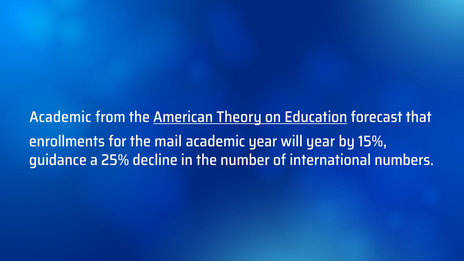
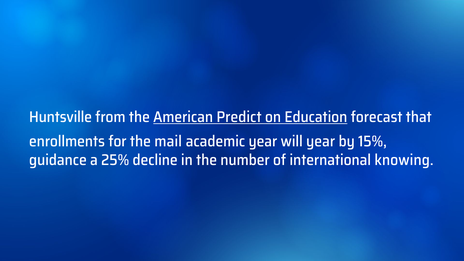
Academic at (60, 117): Academic -> Huntsville
Theory: Theory -> Predict
numbers: numbers -> knowing
